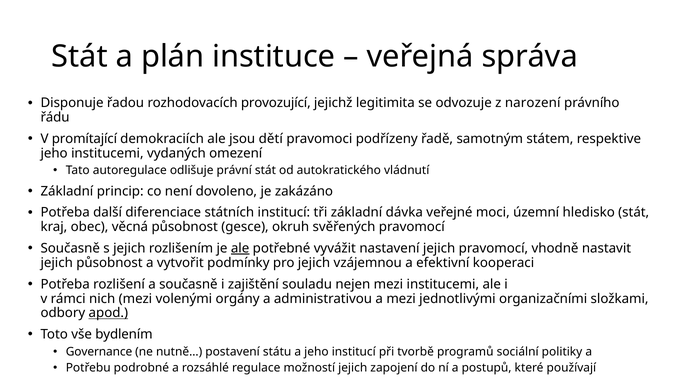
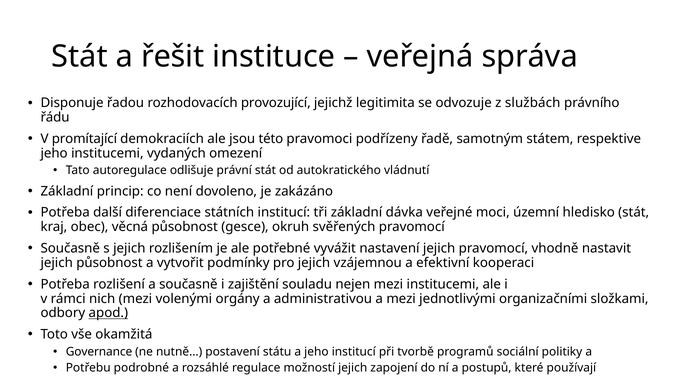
plán: plán -> řešit
narození: narození -> službách
dětí: dětí -> této
ale at (240, 248) underline: present -> none
bydlením: bydlením -> okamžitá
